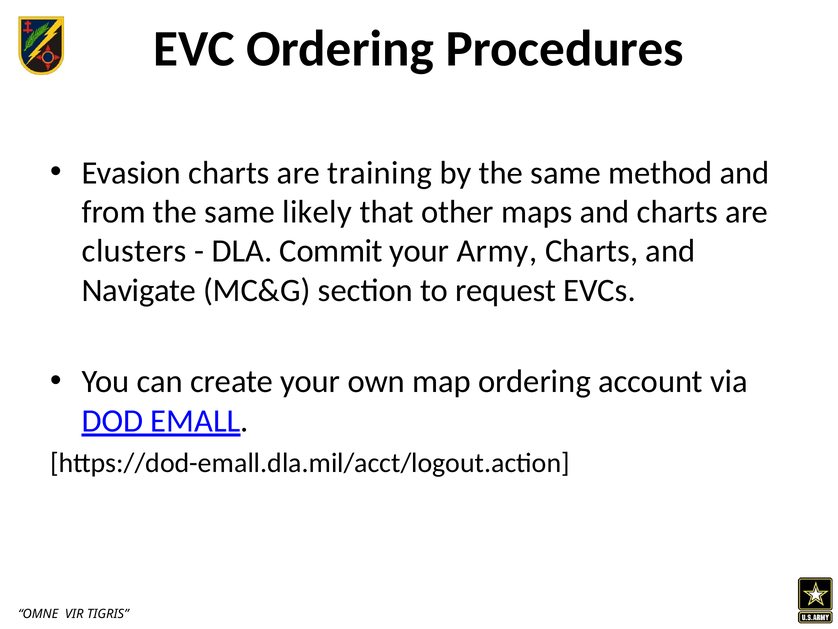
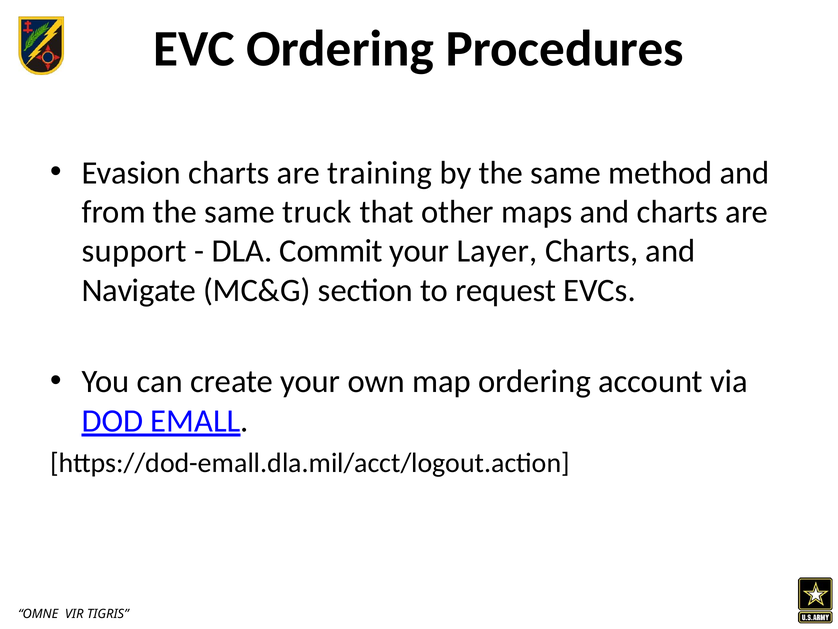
likely: likely -> truck
clusters: clusters -> support
Army: Army -> Layer
